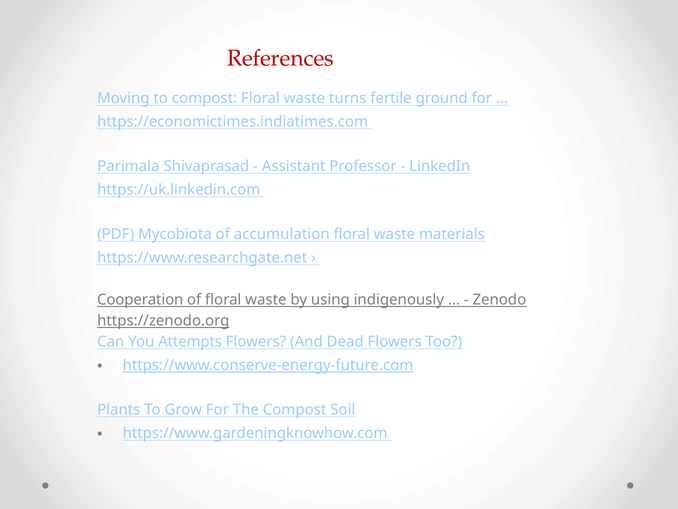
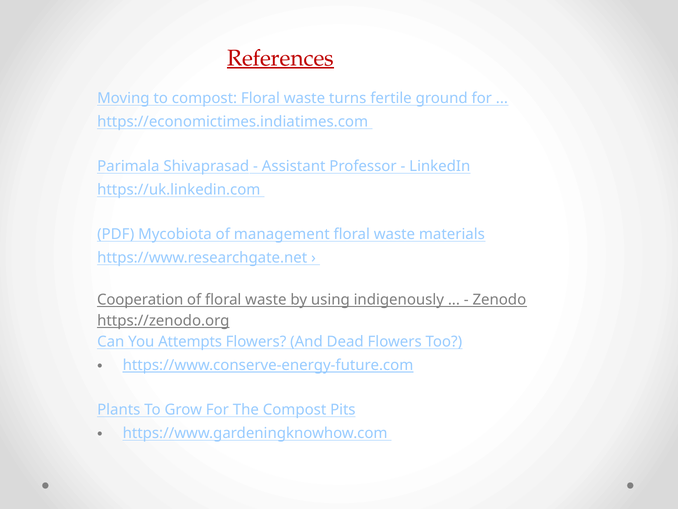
References underline: none -> present
accumulation: accumulation -> management
Soil: Soil -> Pits
